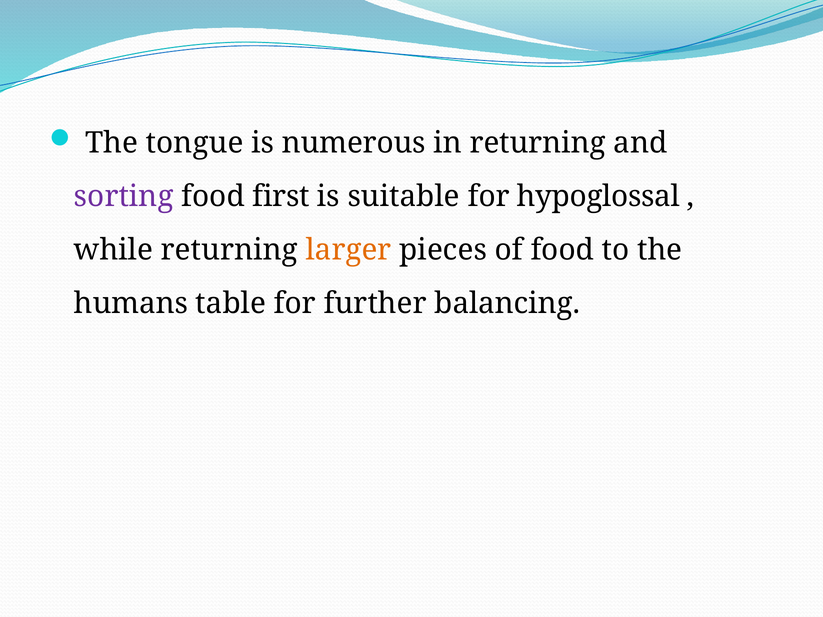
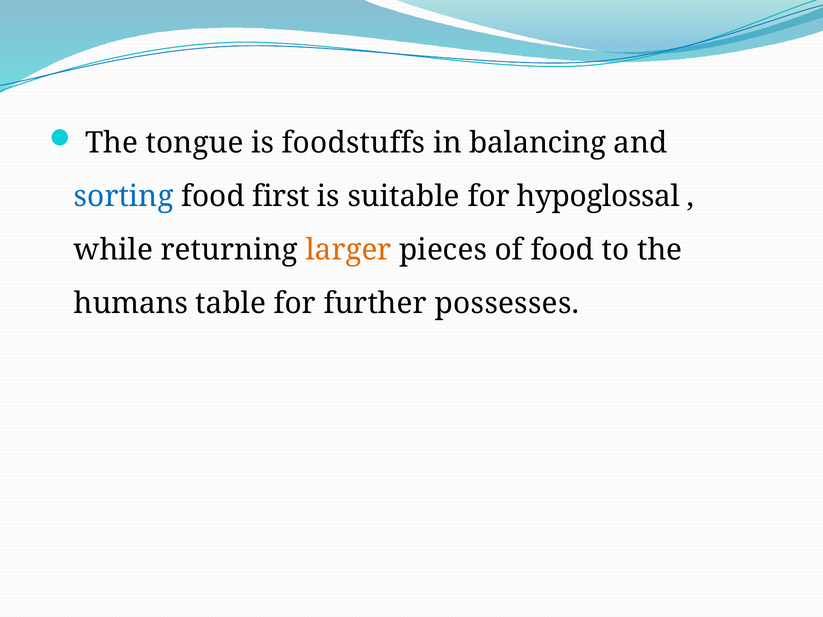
numerous: numerous -> foodstuffs
in returning: returning -> balancing
sorting colour: purple -> blue
balancing: balancing -> possesses
